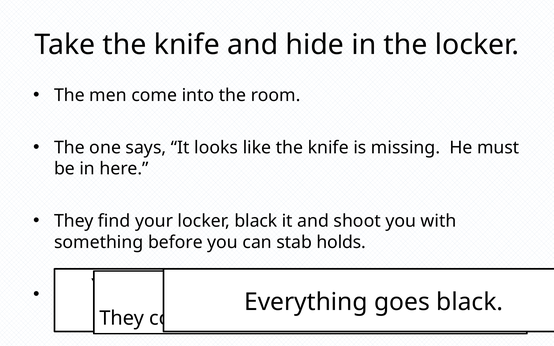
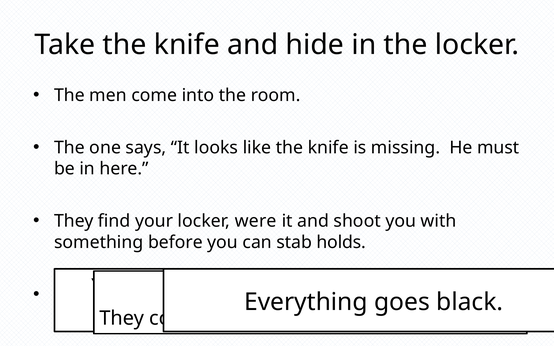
locker black: black -> were
